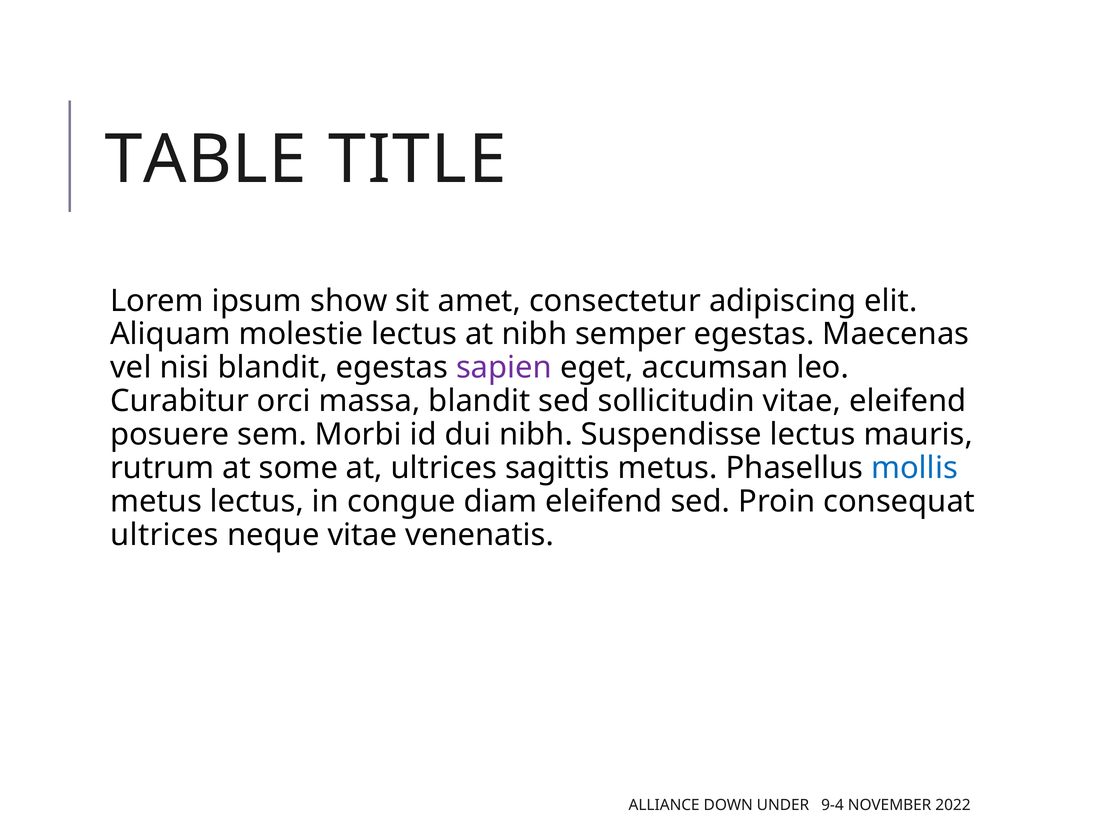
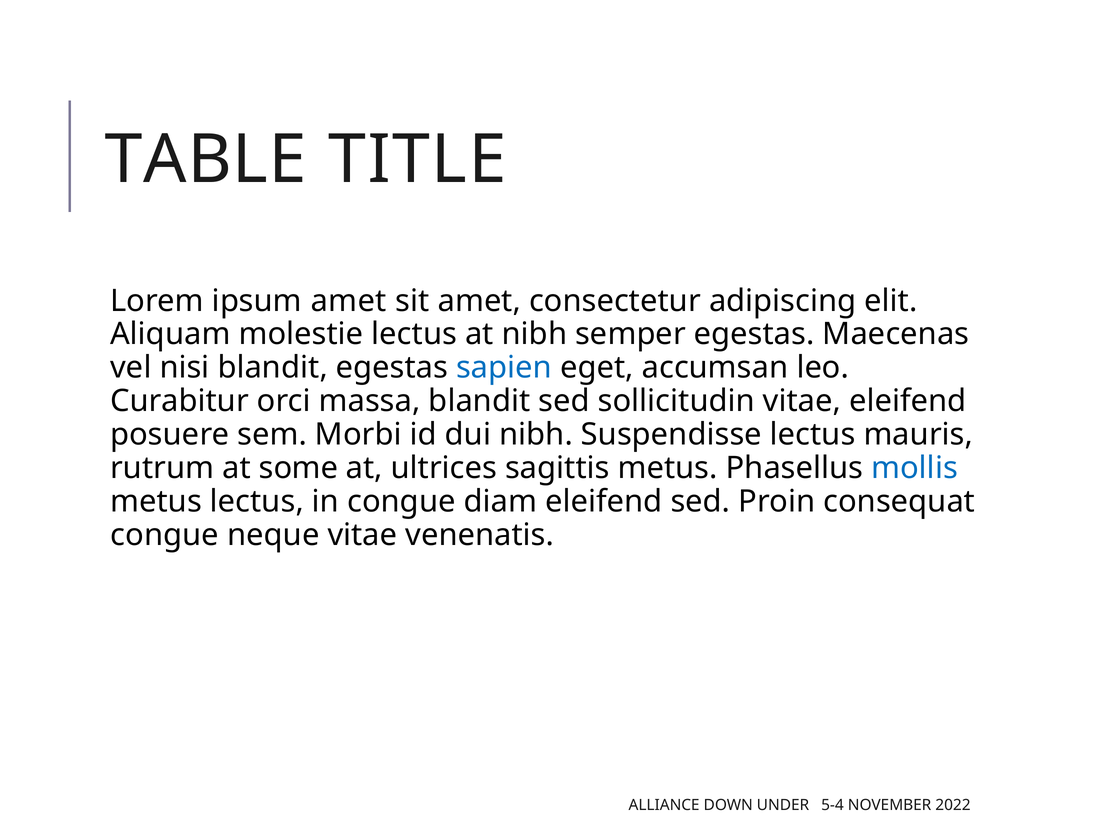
ipsum show: show -> amet
sapien colour: purple -> blue
ultrices at (165, 535): ultrices -> congue
9-4: 9-4 -> 5-4
